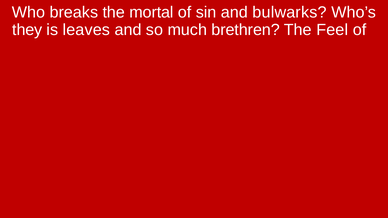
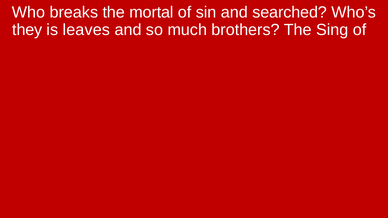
bulwarks: bulwarks -> searched
brethren: brethren -> brothers
Feel: Feel -> Sing
